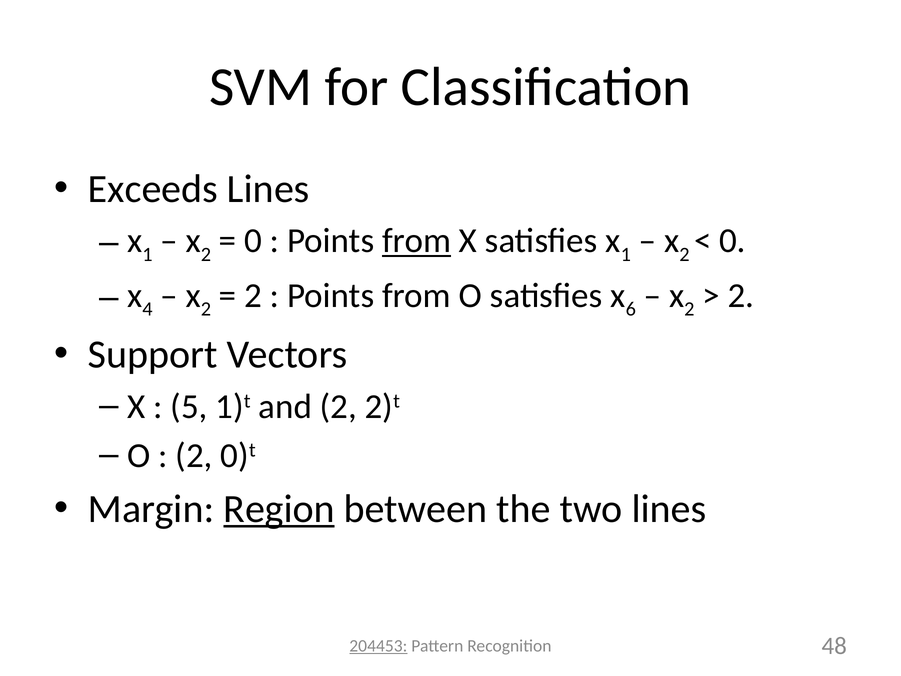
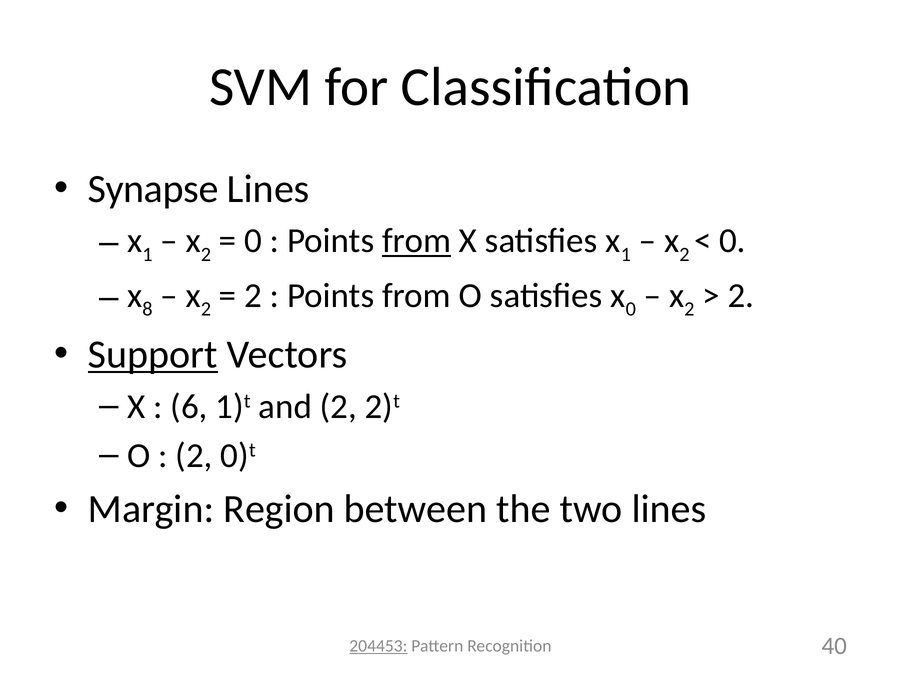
Exceeds: Exceeds -> Synapse
4: 4 -> 8
x 6: 6 -> 0
Support underline: none -> present
5: 5 -> 6
Region underline: present -> none
48: 48 -> 40
